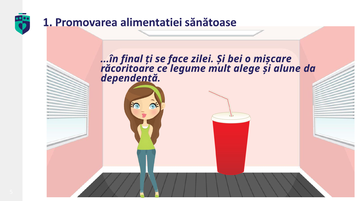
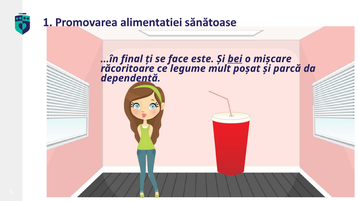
zilei: zilei -> este
bei underline: none -> present
alege: alege -> poșat
alune: alune -> parcă
